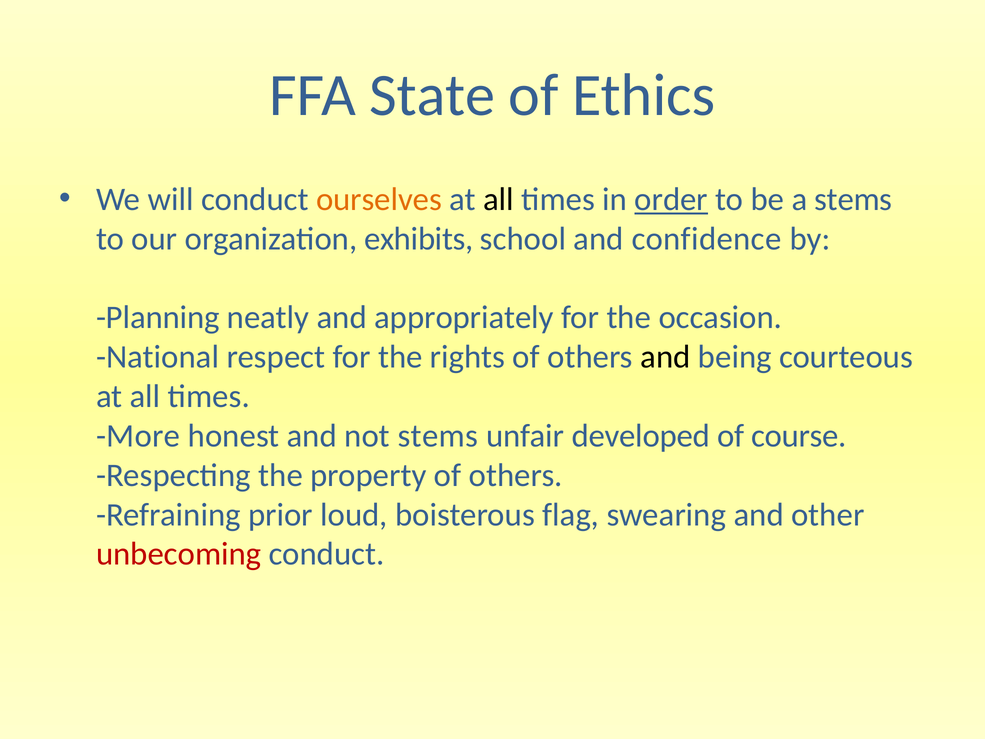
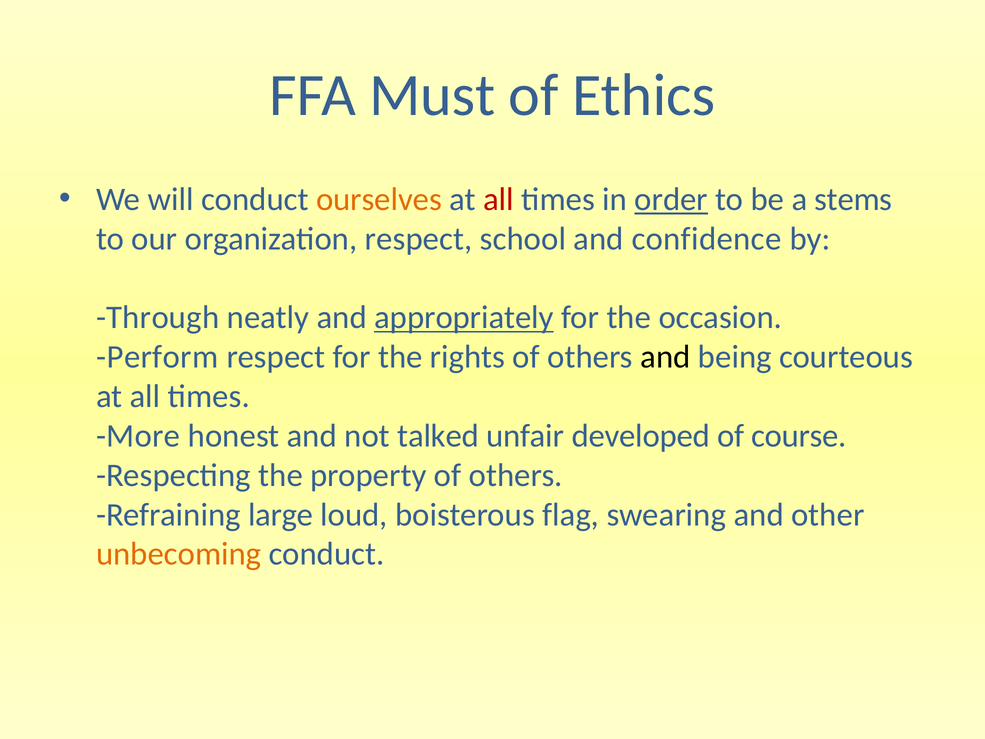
State: State -> Must
all at (498, 199) colour: black -> red
organization exhibits: exhibits -> respect
Planning: Planning -> Through
appropriately underline: none -> present
National: National -> Perform
not stems: stems -> talked
prior: prior -> large
unbecoming colour: red -> orange
